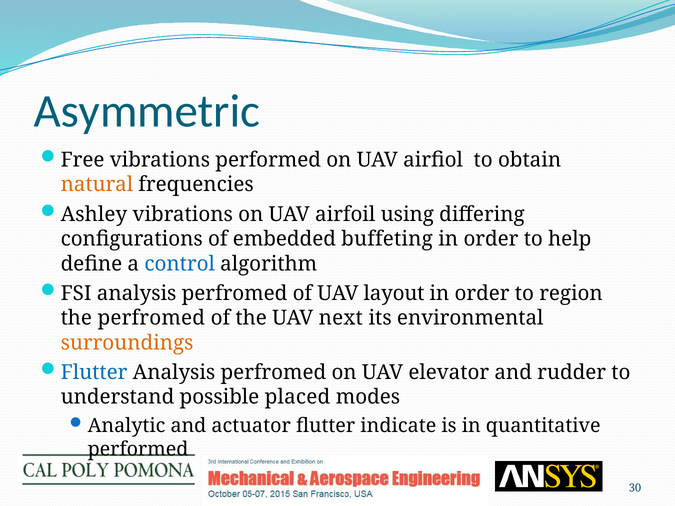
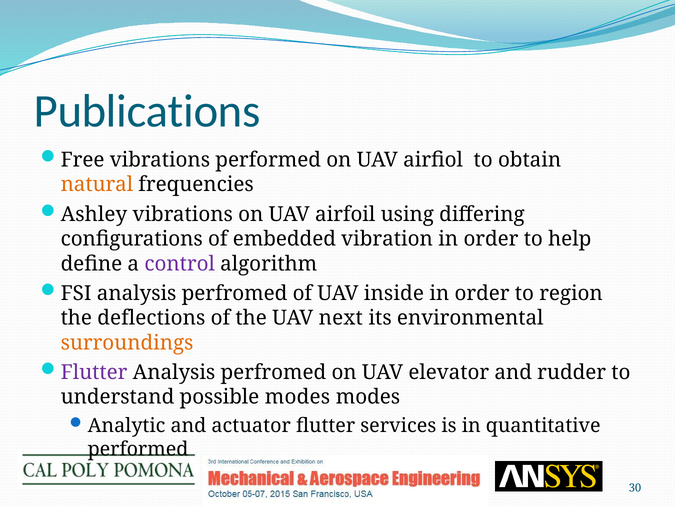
Asymmetric: Asymmetric -> Publications
buffeting: buffeting -> vibration
control colour: blue -> purple
layout: layout -> inside
the perfromed: perfromed -> deflections
Flutter at (94, 373) colour: blue -> purple
possible placed: placed -> modes
indicate: indicate -> services
